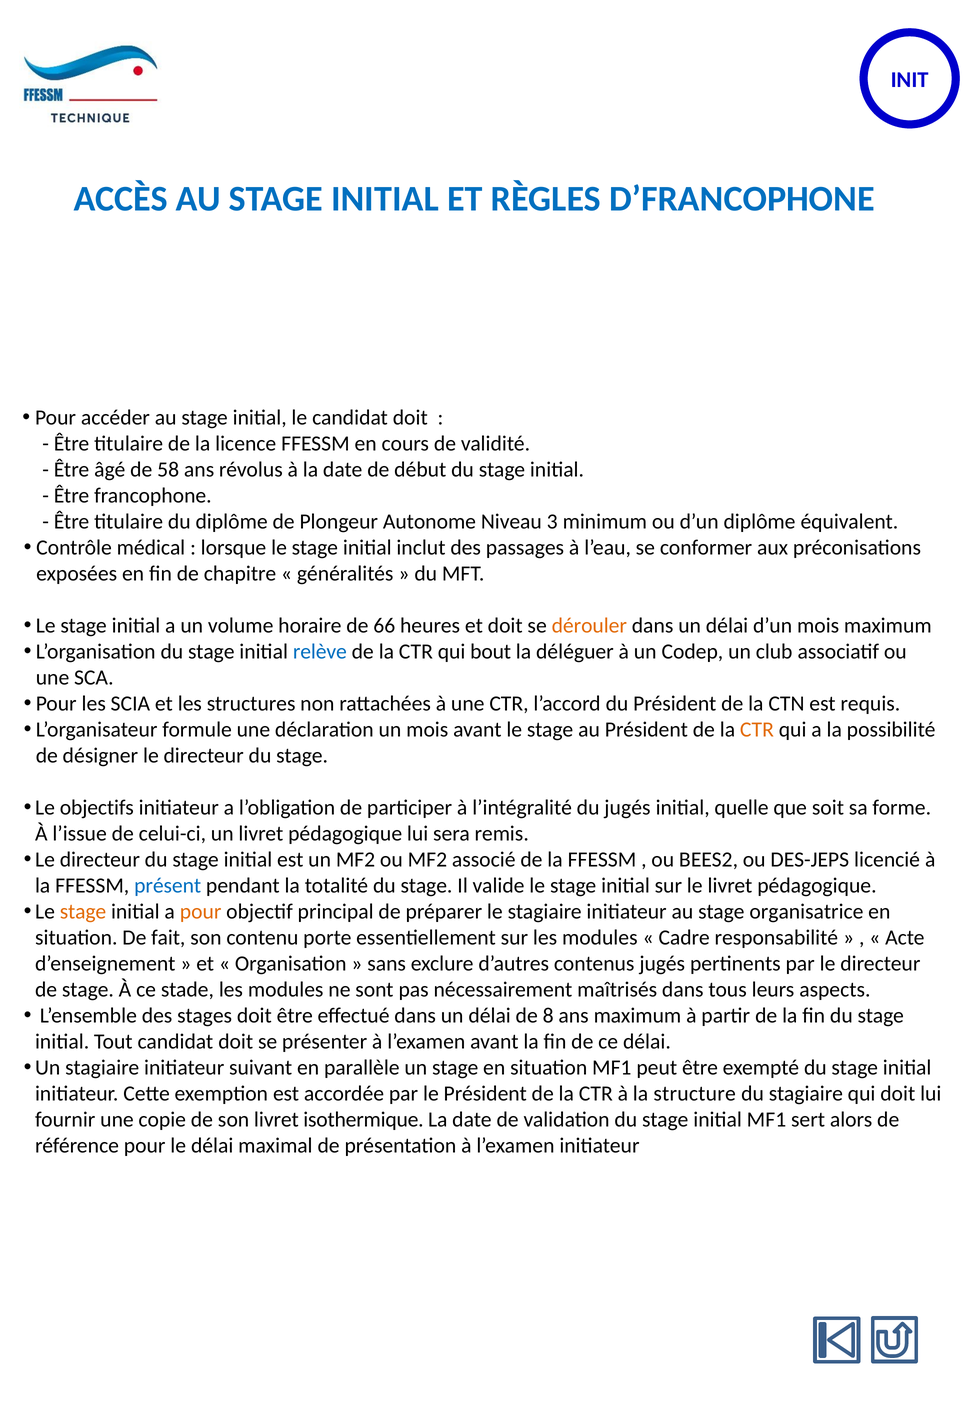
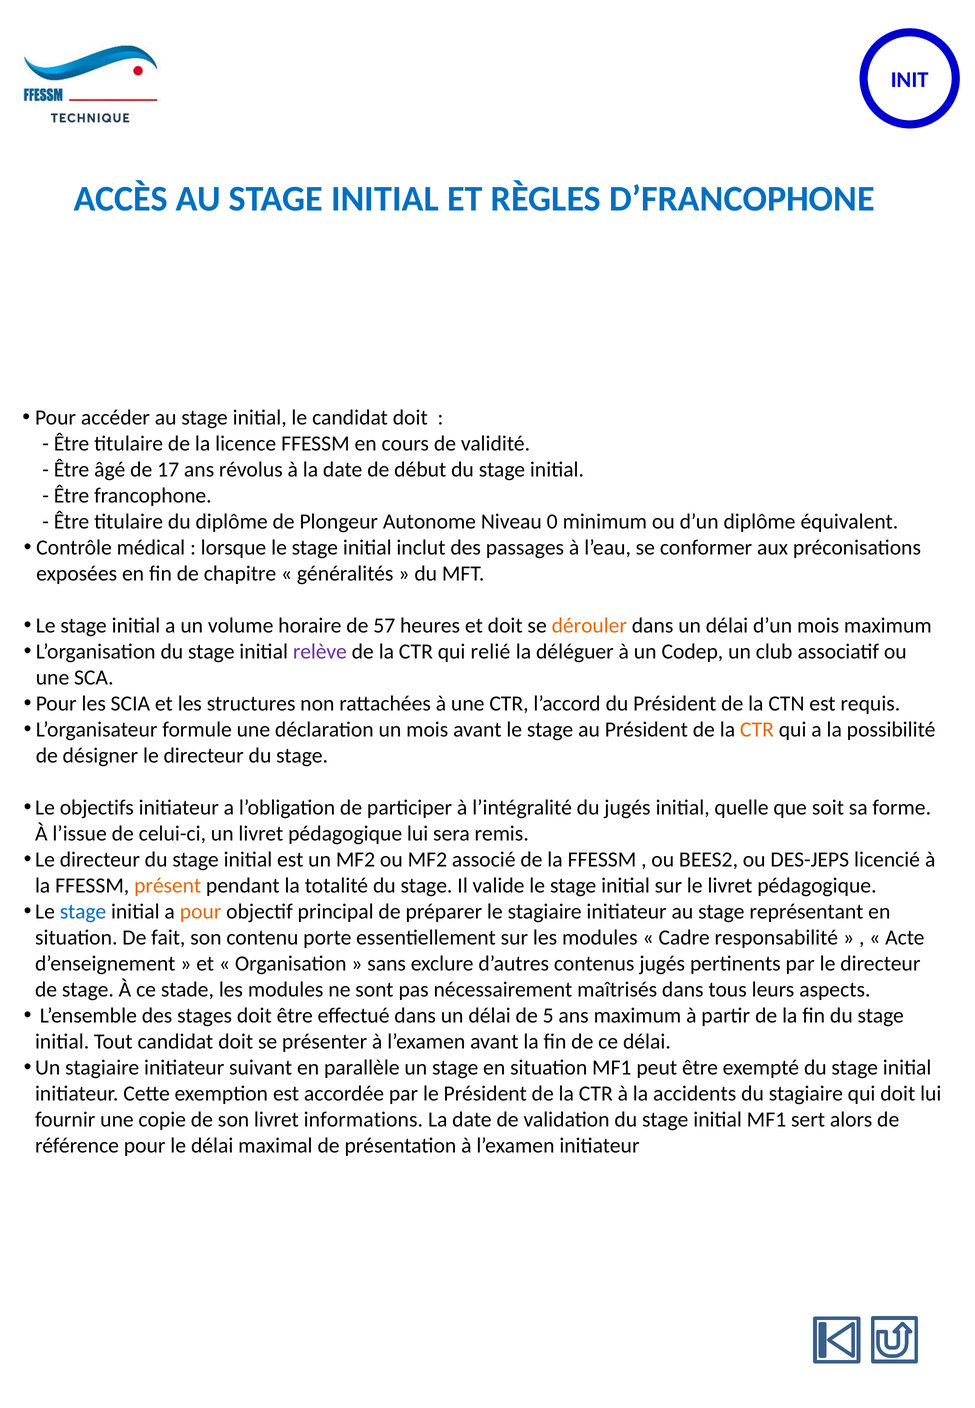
58: 58 -> 17
3: 3 -> 0
66: 66 -> 57
relève colour: blue -> purple
bout: bout -> relié
présent colour: blue -> orange
stage at (83, 912) colour: orange -> blue
organisatrice: organisatrice -> représentant
8: 8 -> 5
structure: structure -> accidents
isothermique: isothermique -> informations
